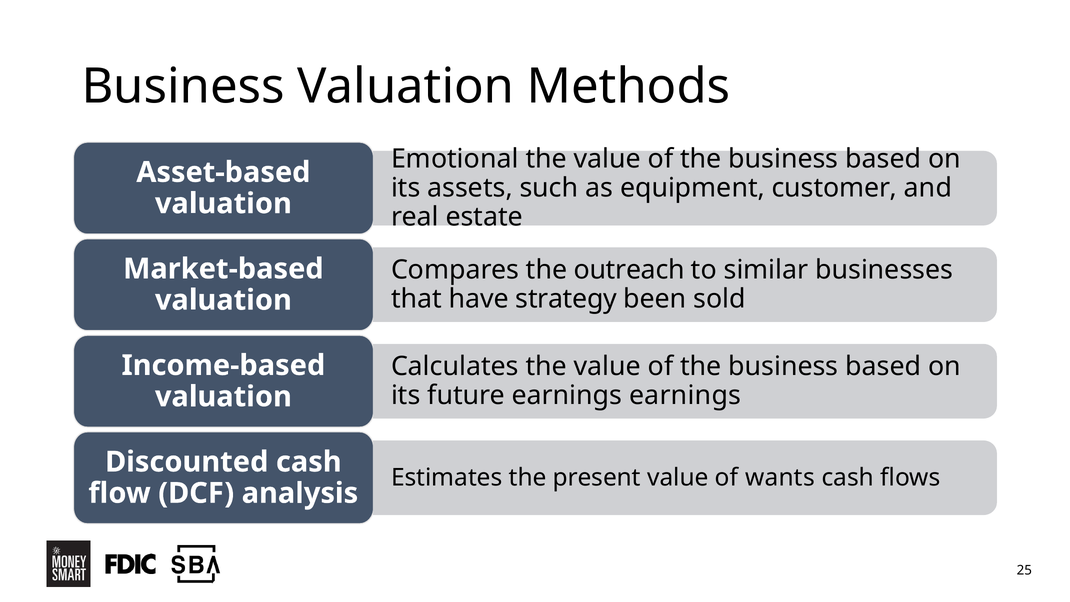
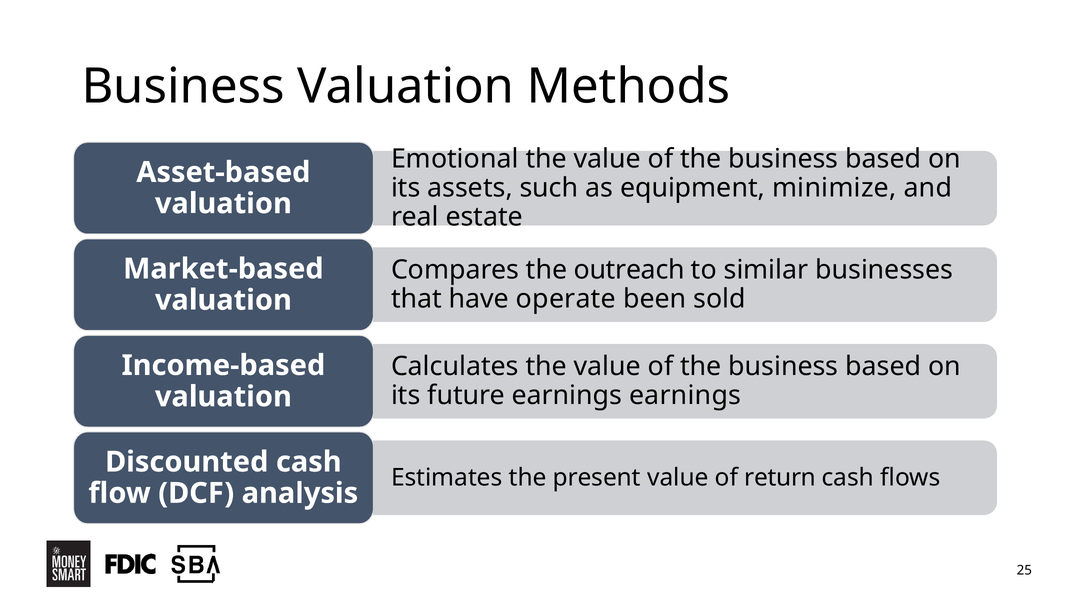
customer: customer -> minimize
strategy: strategy -> operate
wants: wants -> return
